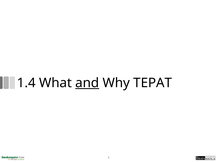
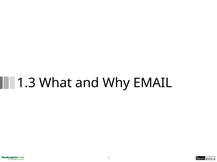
1.4: 1.4 -> 1.3
and underline: present -> none
TEPAT: TEPAT -> EMAIL
